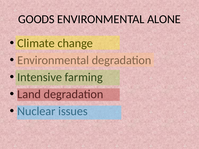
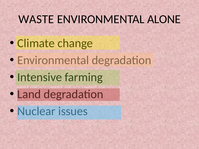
GOODS: GOODS -> WASTE
